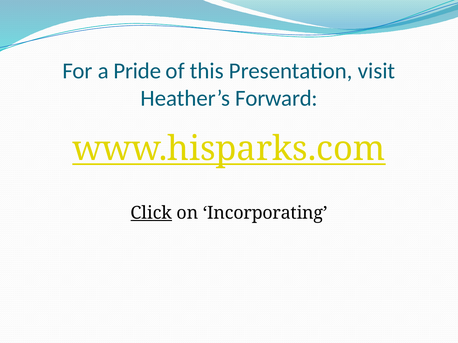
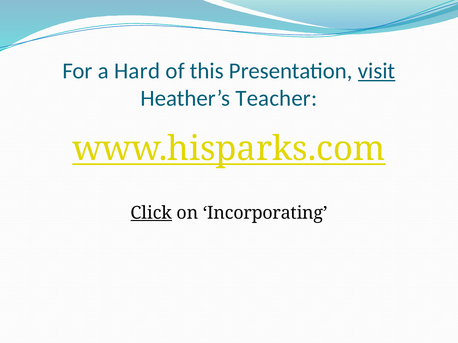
Pride: Pride -> Hard
visit underline: none -> present
Forward: Forward -> Teacher
